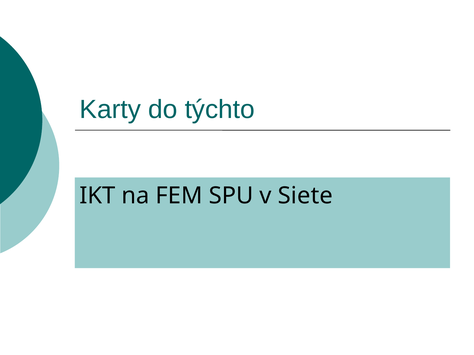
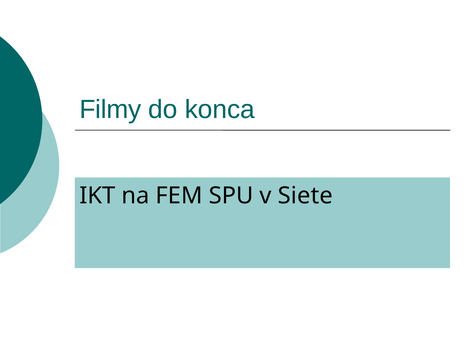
Karty: Karty -> Filmy
týchto: týchto -> konca
